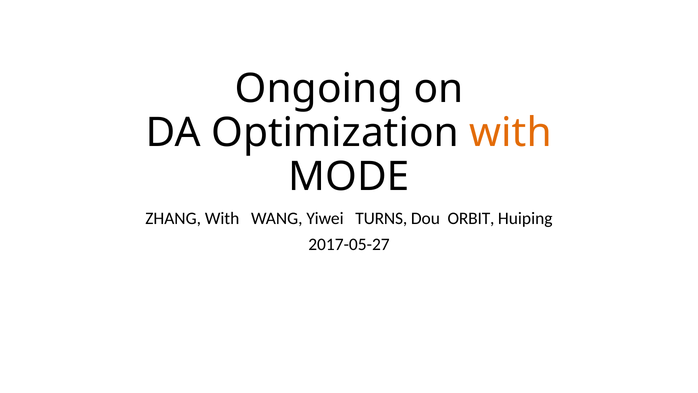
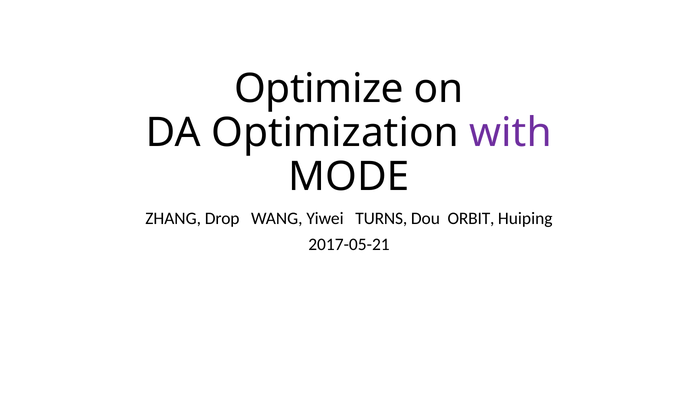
Ongoing: Ongoing -> Optimize
with at (511, 133) colour: orange -> purple
ZHANG With: With -> Drop
2017-05-27: 2017-05-27 -> 2017-05-21
